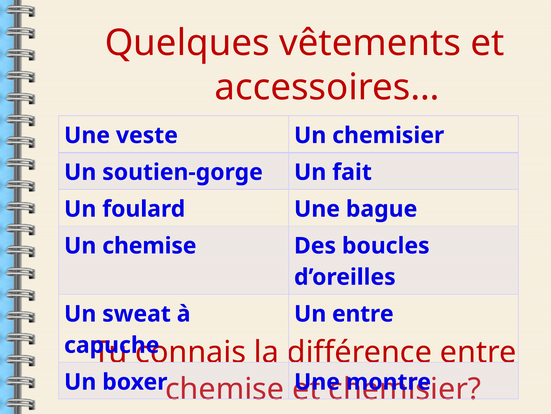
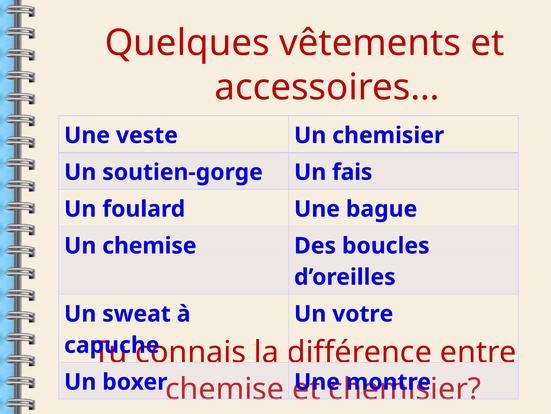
fait: fait -> fais
Un entre: entre -> votre
